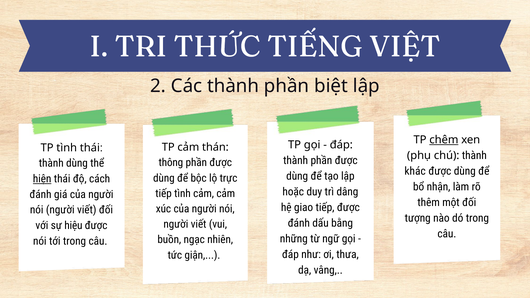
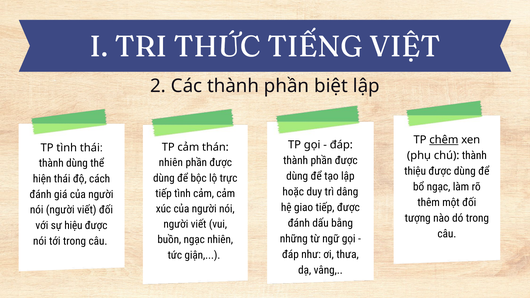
thông at (171, 163): thông -> nhiên
khác: khác -> thiệu
hiện underline: present -> none
bổ nhận: nhận -> ngạc
